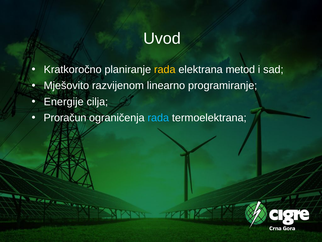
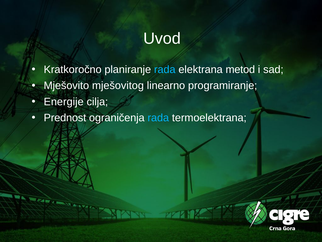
rada at (165, 69) colour: yellow -> light blue
razvijenom: razvijenom -> mješovitog
Proračun: Proračun -> Prednost
